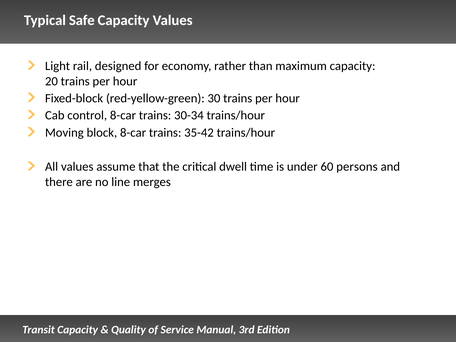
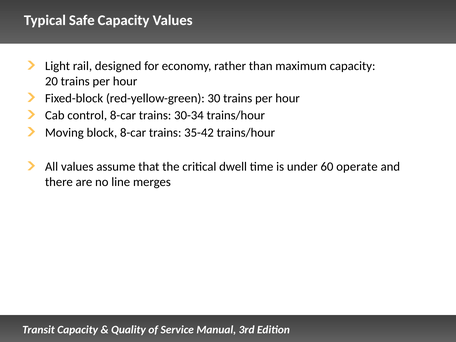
persons: persons -> operate
